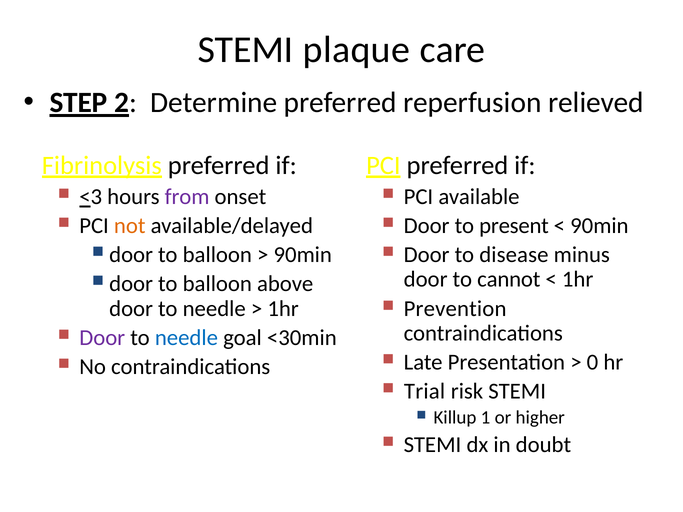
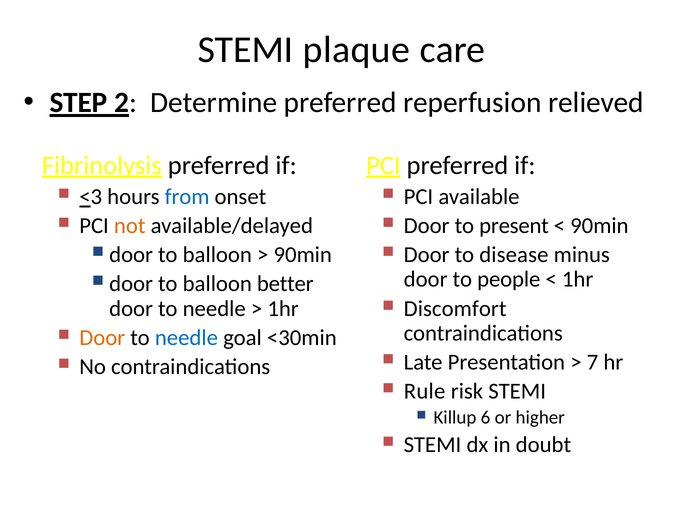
from colour: purple -> blue
cannot: cannot -> people
above: above -> better
Prevention: Prevention -> Discomfort
Door at (102, 338) colour: purple -> orange
0: 0 -> 7
Trial: Trial -> Rule
1: 1 -> 6
